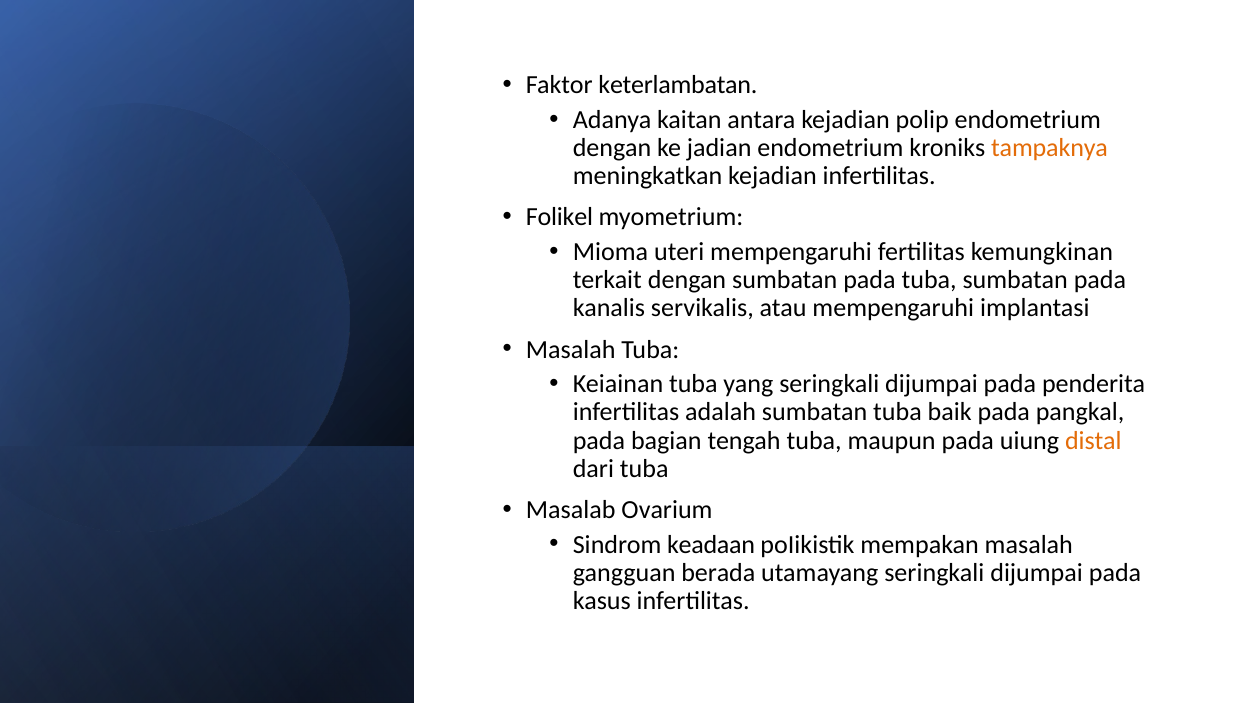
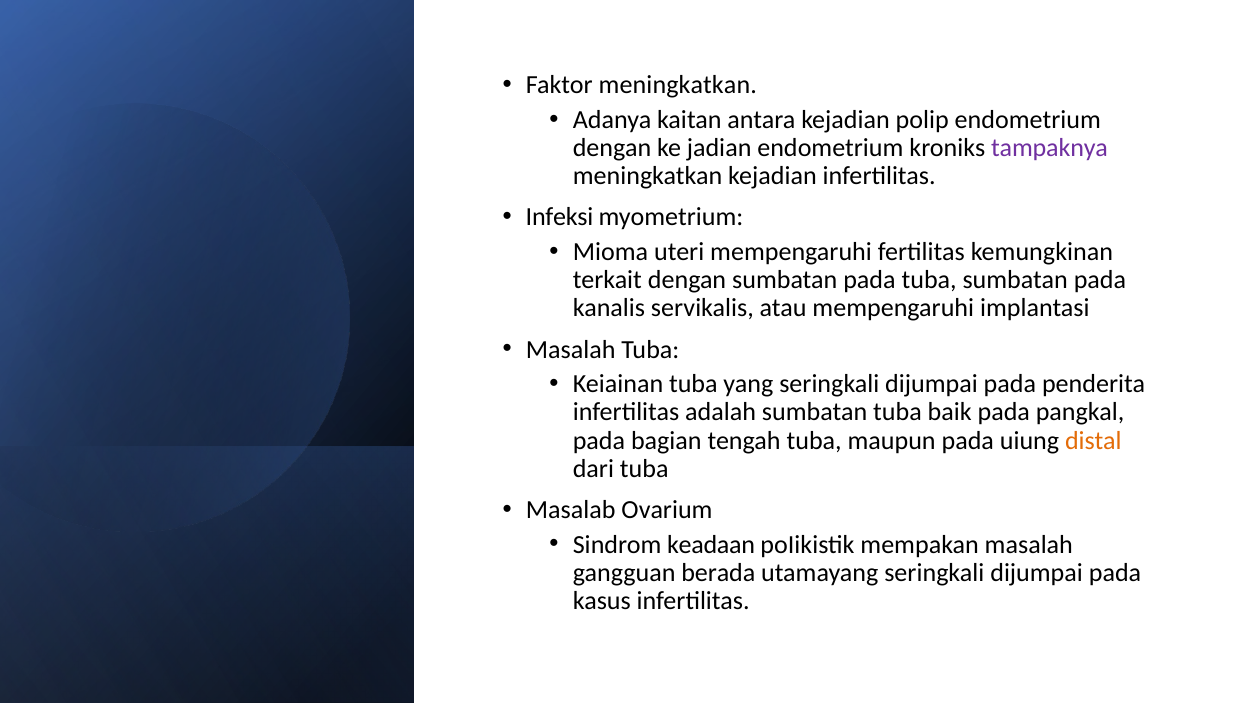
Faktor keterlambatan: keterlambatan -> meningkatkan
tampaknya colour: orange -> purple
Folikel: Folikel -> Infeksi
